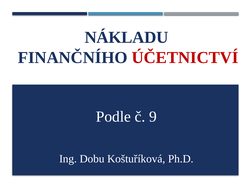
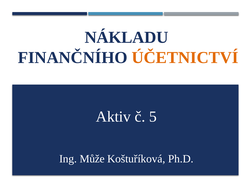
ÚČETNICTVÍ colour: red -> orange
Podle: Podle -> Aktiv
9: 9 -> 5
Dobu: Dobu -> Může
